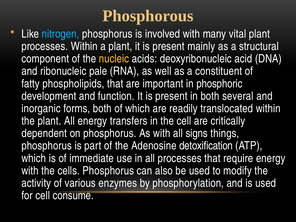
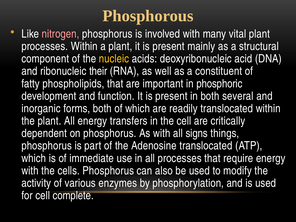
nitrogen colour: light blue -> pink
pale: pale -> their
Adenosine detoxification: detoxification -> translocated
consume: consume -> complete
